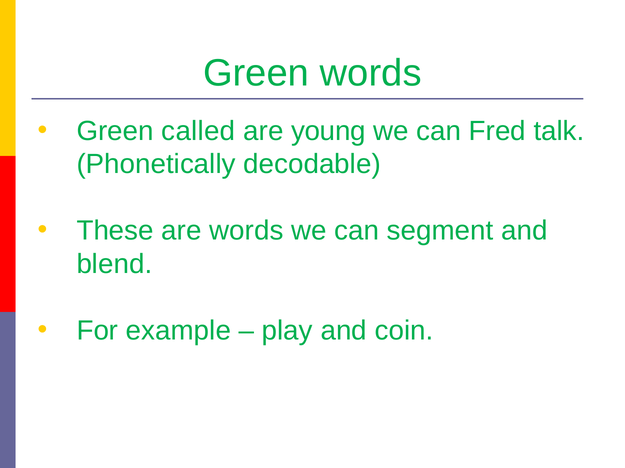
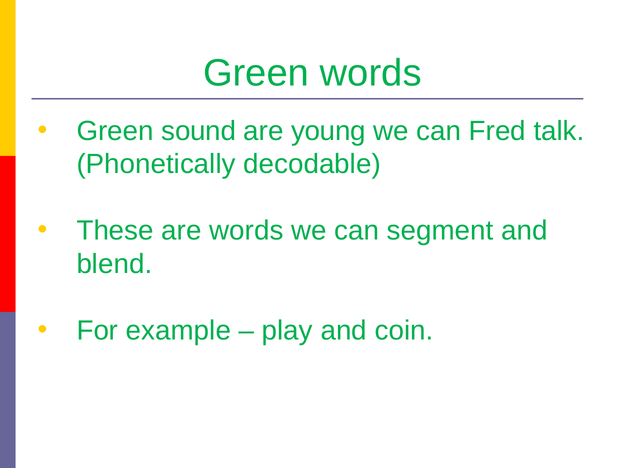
called: called -> sound
